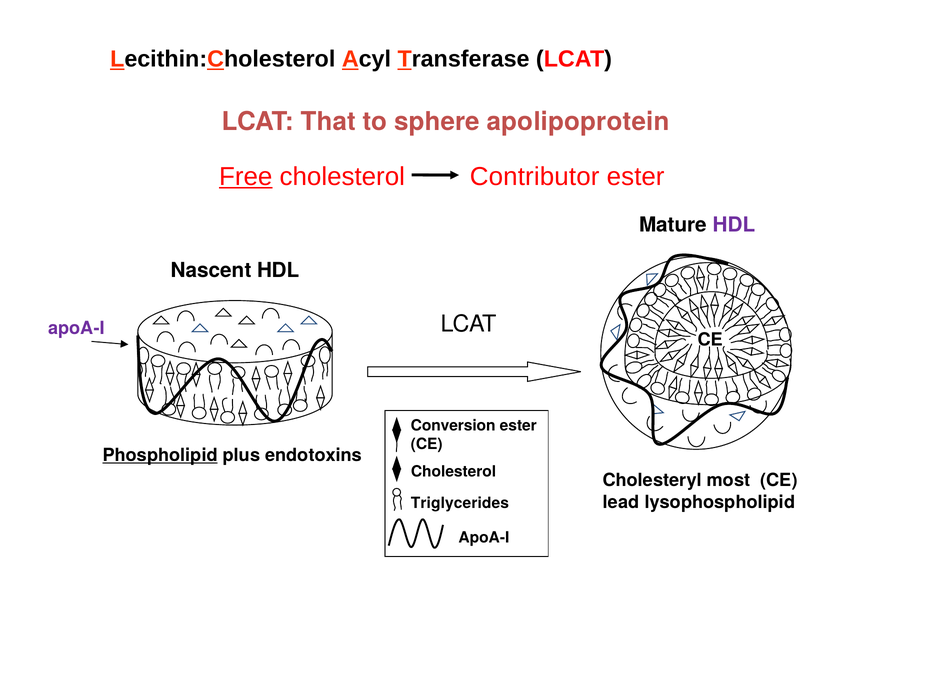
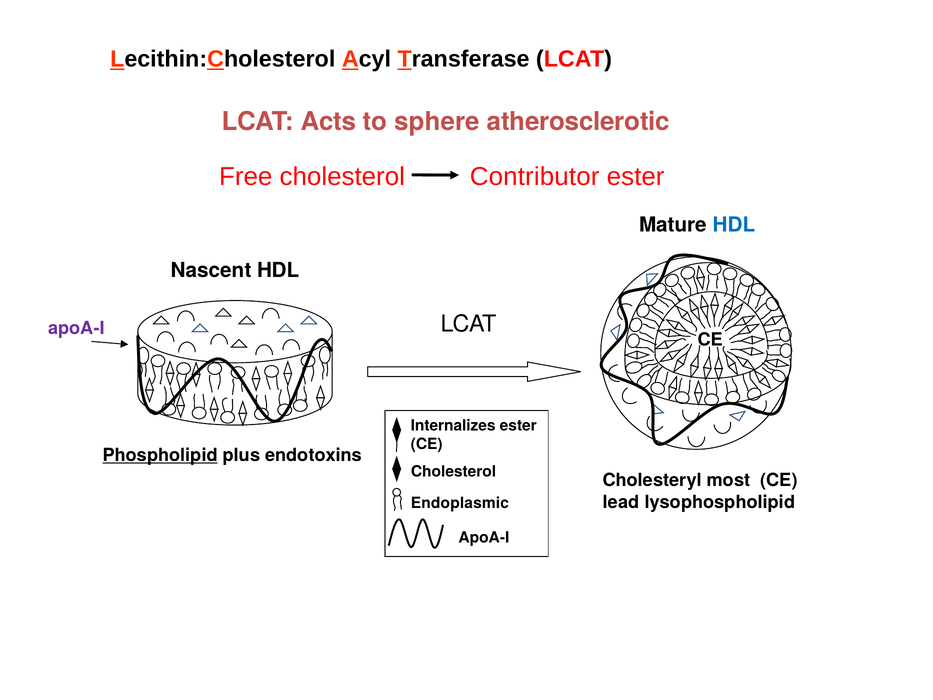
That: That -> Acts
apolipoprotein: apolipoprotein -> atherosclerotic
Free underline: present -> none
HDL at (734, 225) colour: purple -> blue
Conversion: Conversion -> Internalizes
Triglycerides: Triglycerides -> Endoplasmic
